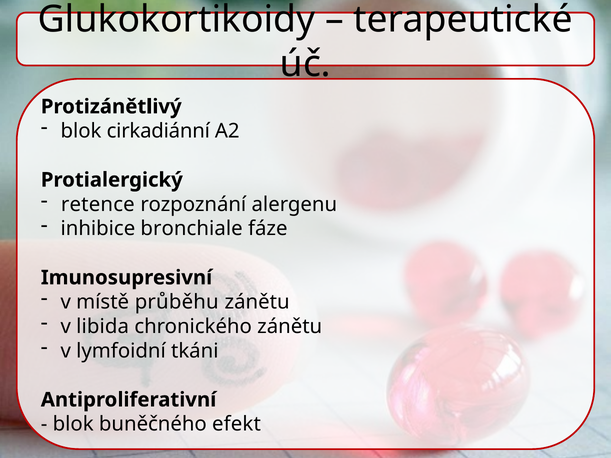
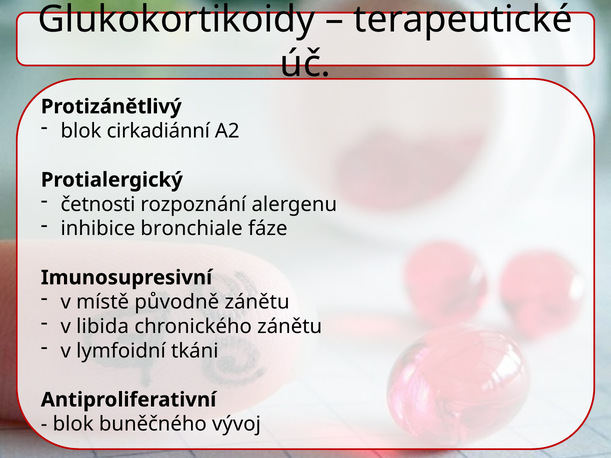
retence: retence -> četnosti
průběhu: průběhu -> původně
efekt: efekt -> vývoj
